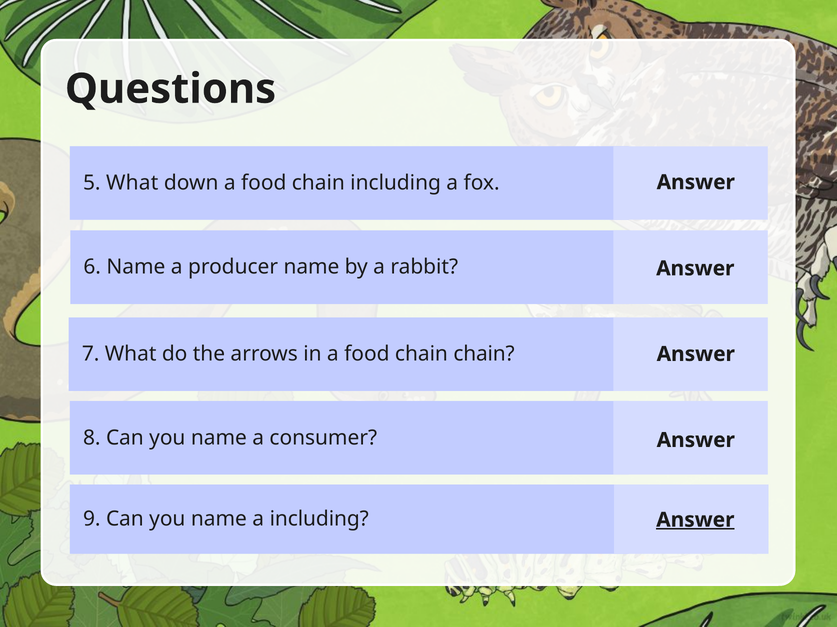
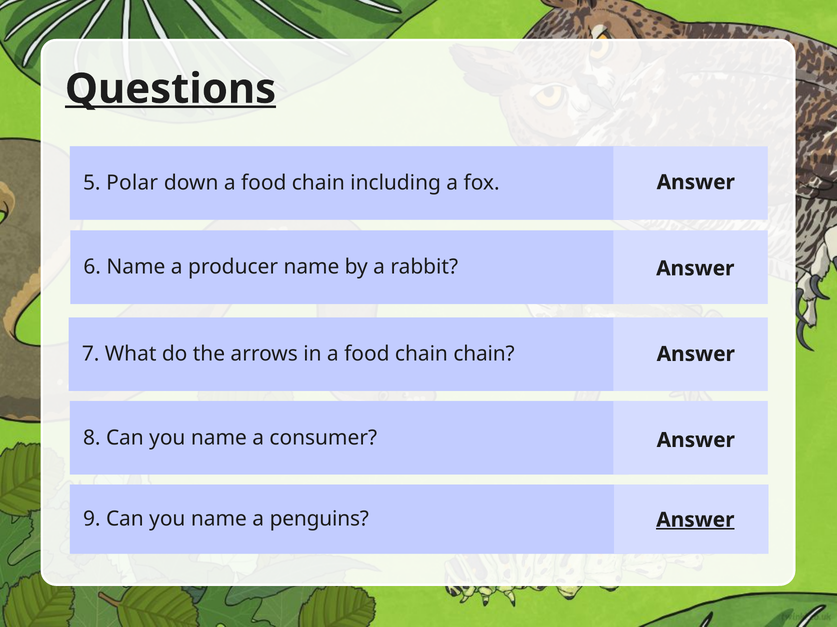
Questions underline: none -> present
5 What: What -> Polar
a including: including -> penguins
